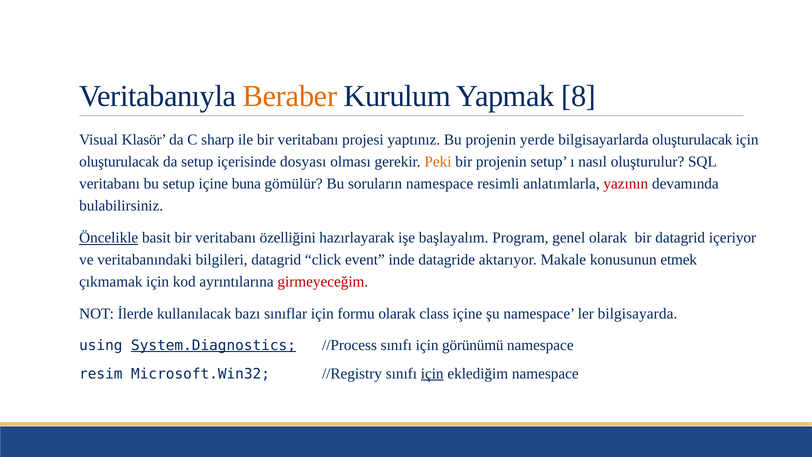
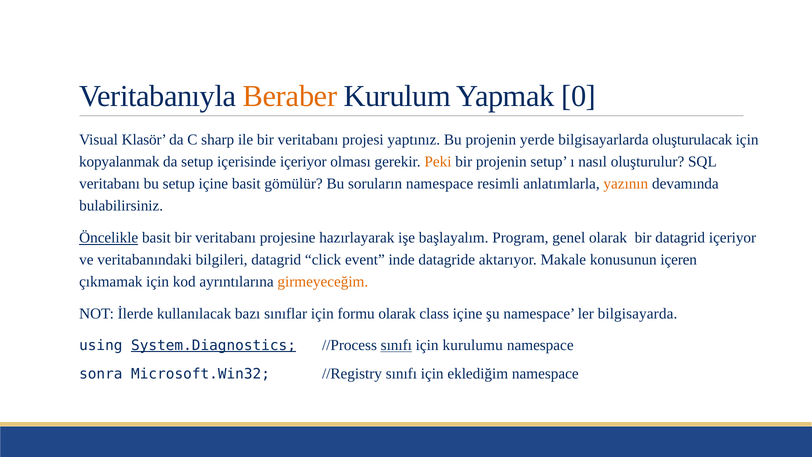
8: 8 -> 0
oluşturulacak at (119, 162): oluşturulacak -> kopyalanmak
içerisinde dosyası: dosyası -> içeriyor
içine buna: buna -> basit
yazının colour: red -> orange
özelliğini: özelliğini -> projesine
etmek: etmek -> içeren
girmeyeceğim colour: red -> orange
sınıfı at (396, 345) underline: none -> present
görünümü: görünümü -> kurulumu
resim: resim -> sonra
için at (432, 373) underline: present -> none
